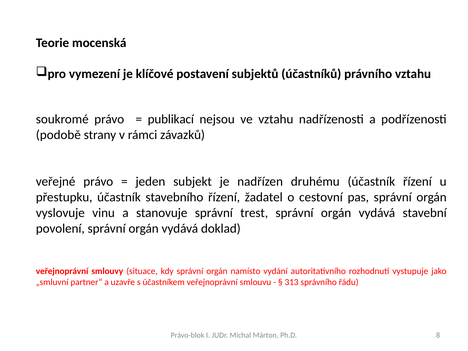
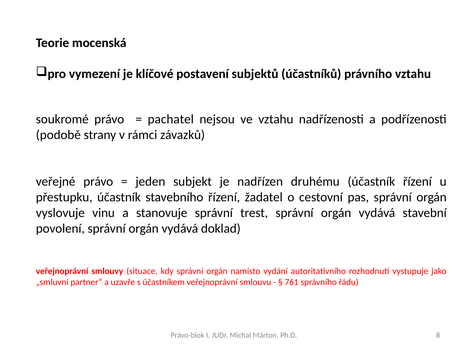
publikací: publikací -> pachatel
313: 313 -> 761
